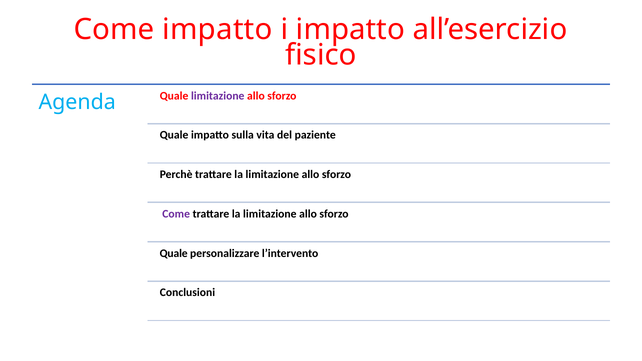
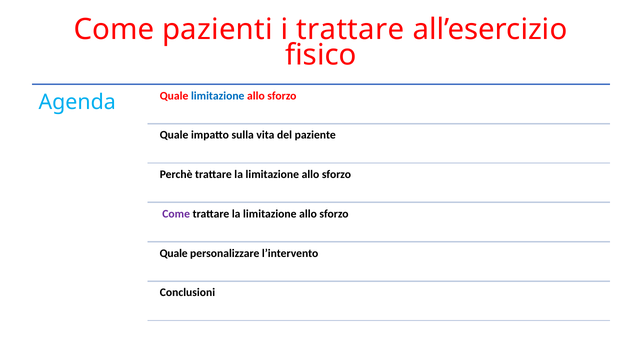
Come impatto: impatto -> pazienti
i impatto: impatto -> trattare
limitazione at (218, 96) colour: purple -> blue
